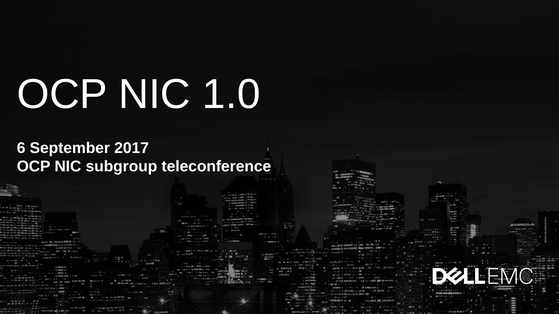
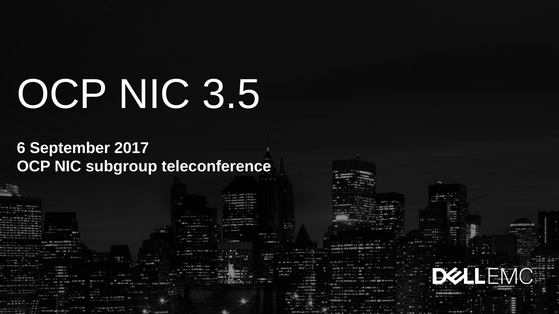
1.0: 1.0 -> 3.5
